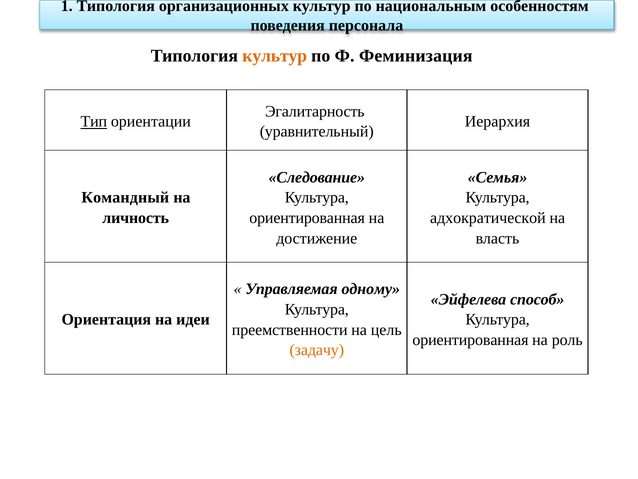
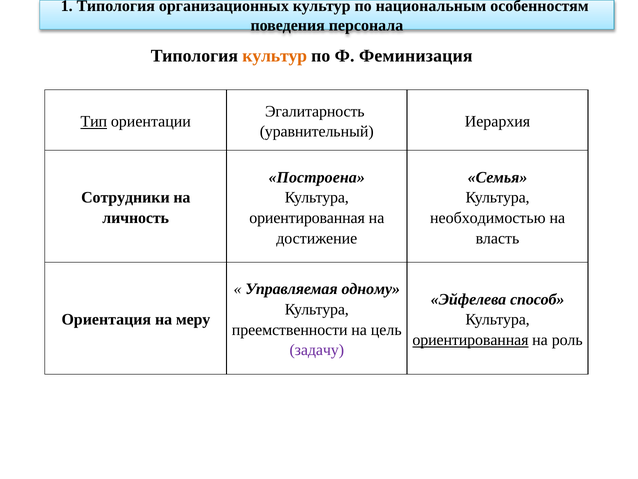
Следование: Следование -> Построена
Командный: Командный -> Сотрудники
адхократической: адхократической -> необходимостью
идеи: идеи -> меру
ориентированная at (470, 340) underline: none -> present
задачу colour: orange -> purple
